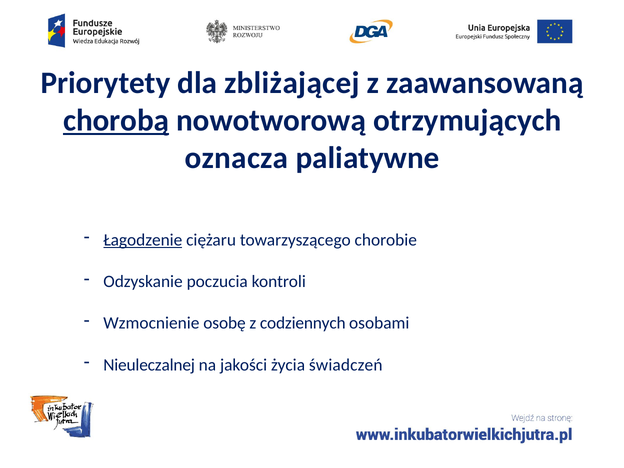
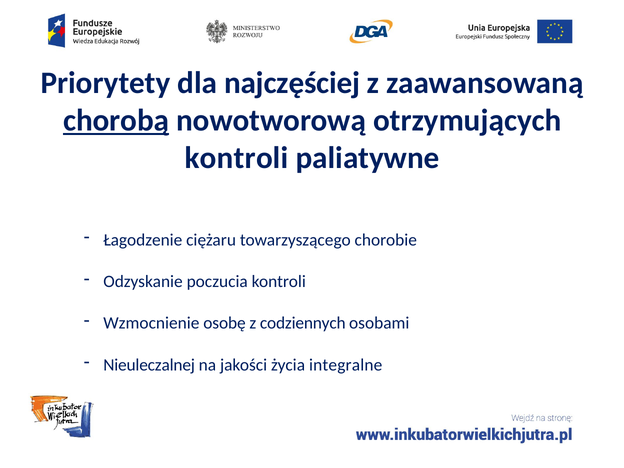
zbliżającej: zbliżającej -> najczęściej
oznacza at (237, 158): oznacza -> kontroli
Łagodzenie underline: present -> none
świadczeń: świadczeń -> integralne
